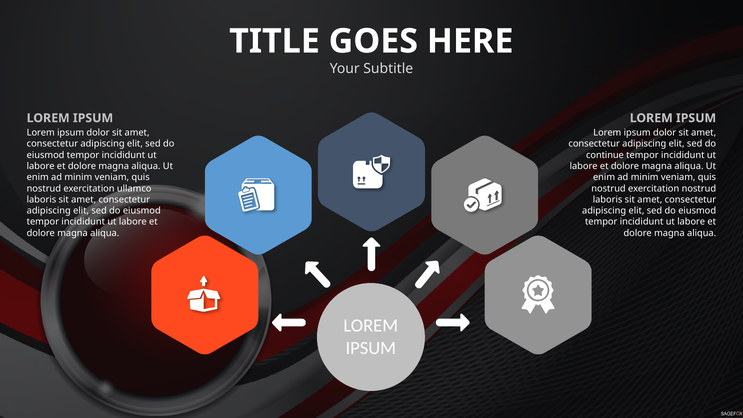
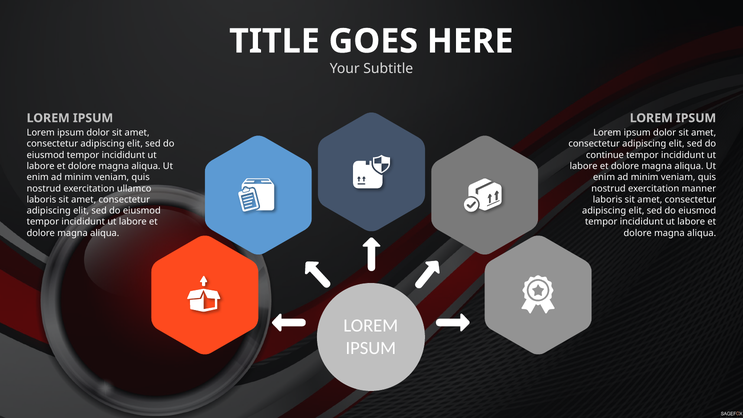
exercitation nostrud: nostrud -> manner
